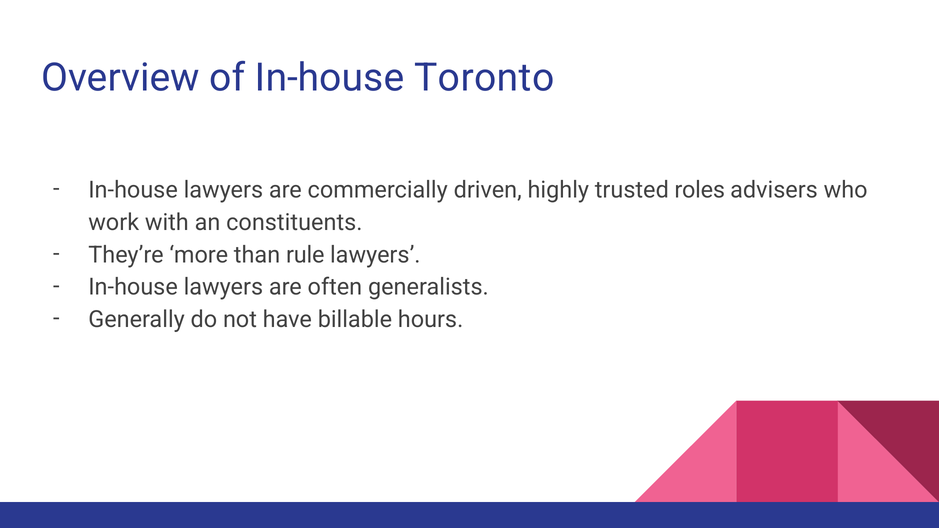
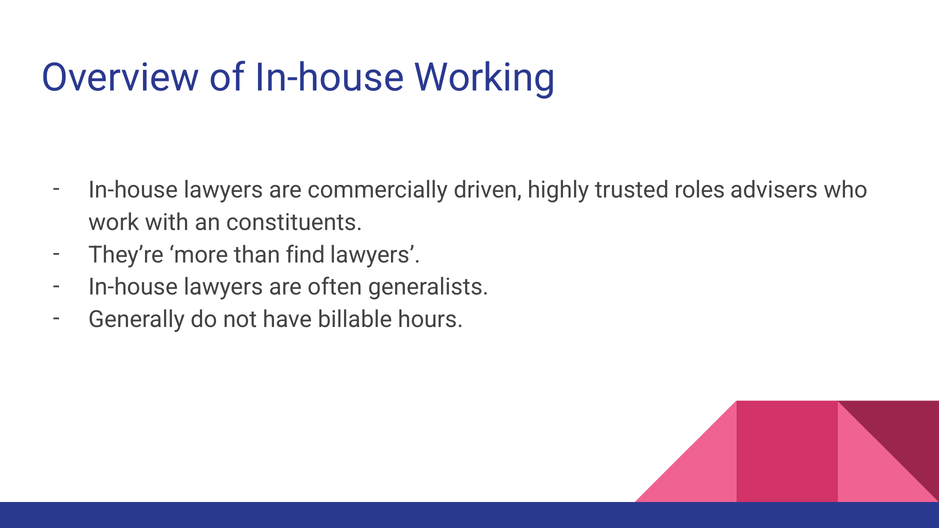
Toronto: Toronto -> Working
rule: rule -> find
